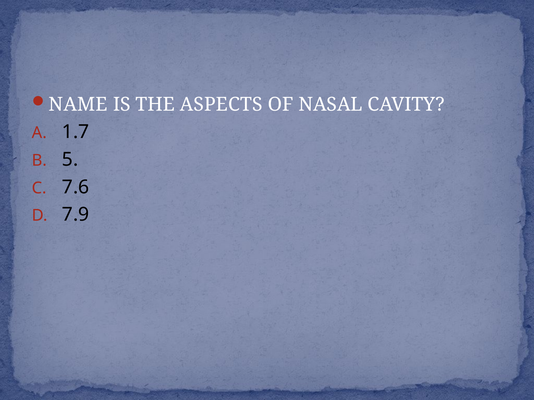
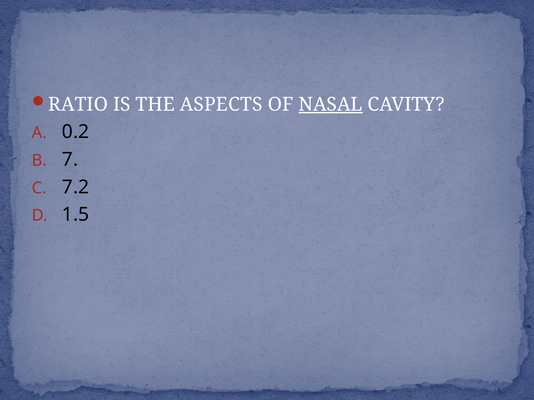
NAME: NAME -> RATIO
NASAL underline: none -> present
1.7: 1.7 -> 0.2
5: 5 -> 7
7.6: 7.6 -> 7.2
7.9: 7.9 -> 1.5
